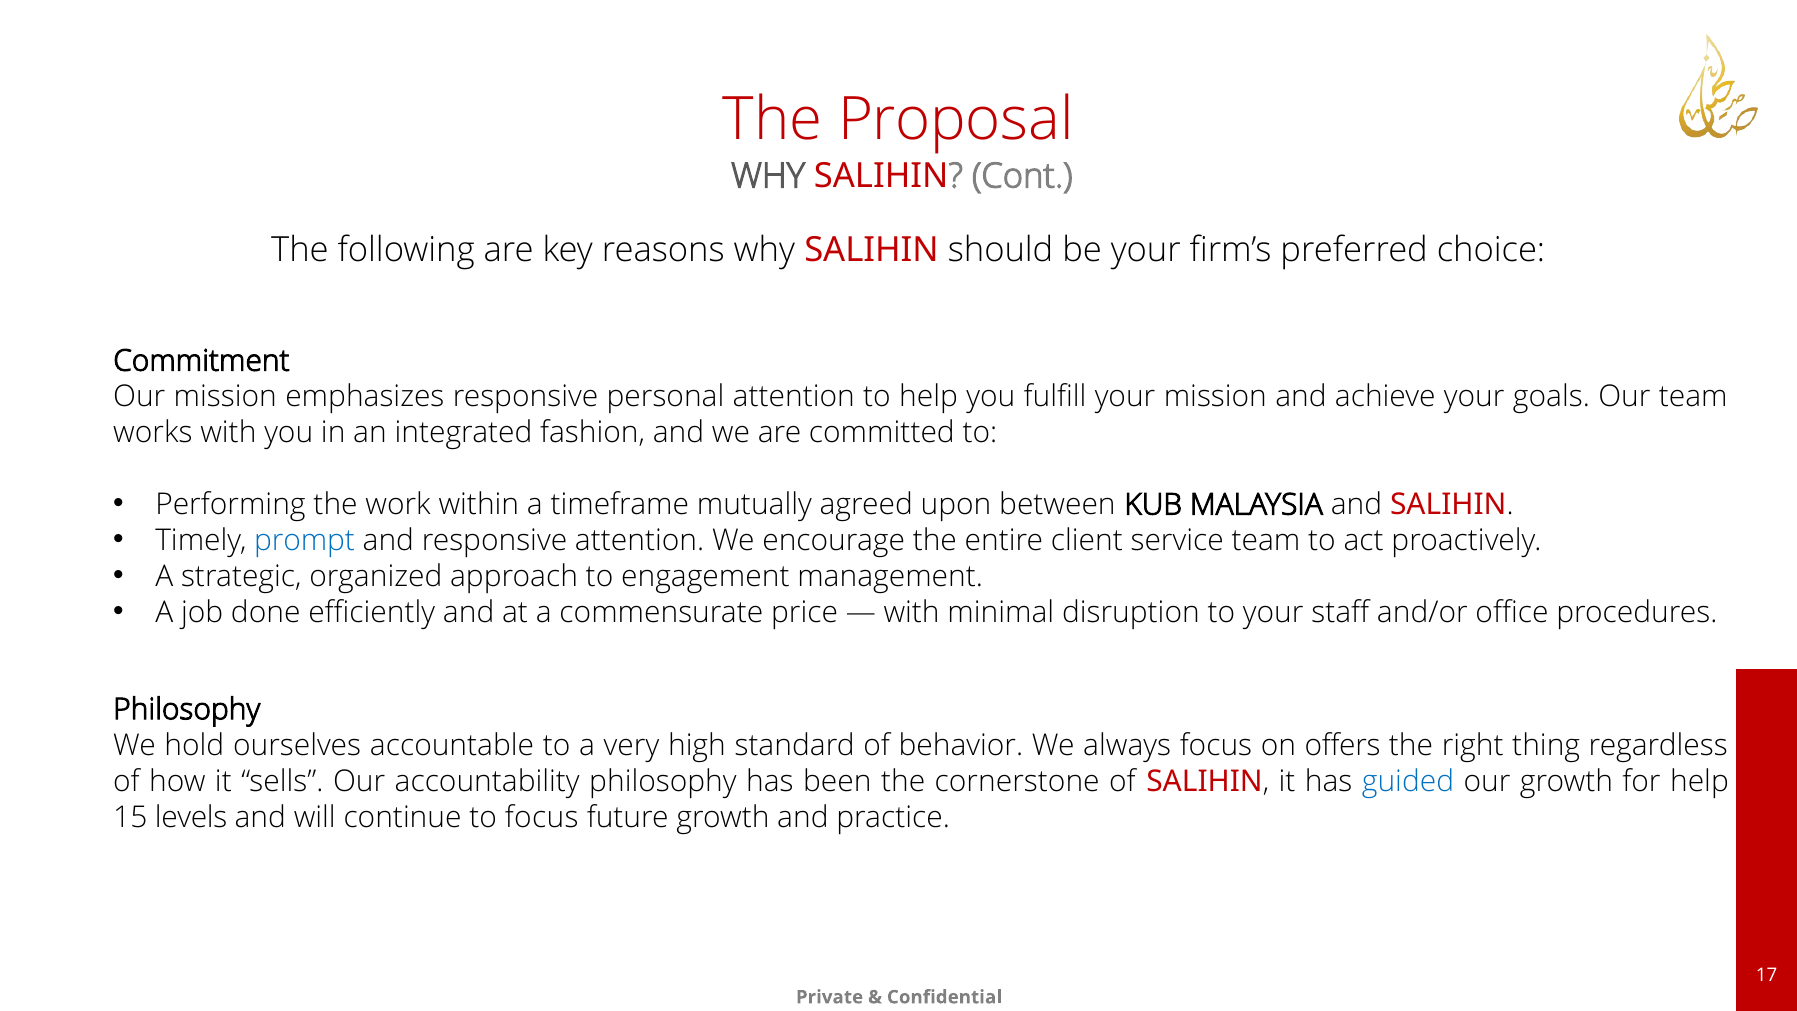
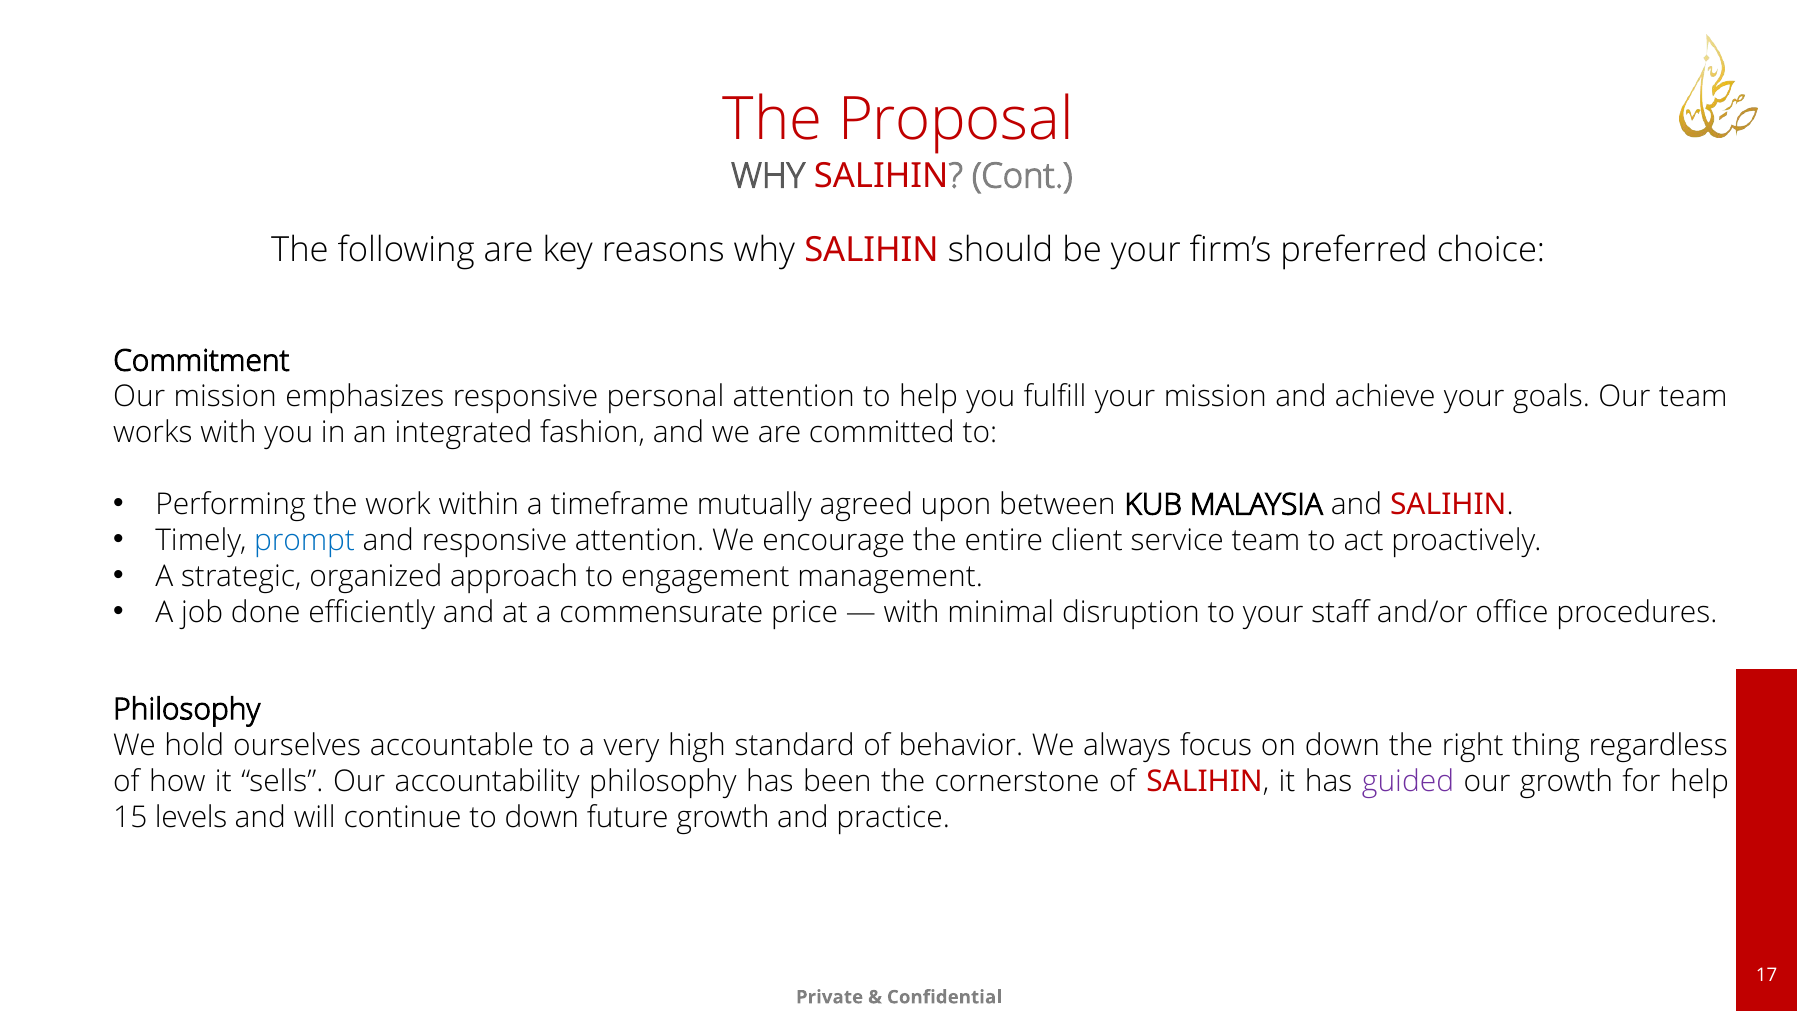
on offers: offers -> down
guided colour: blue -> purple
to focus: focus -> down
